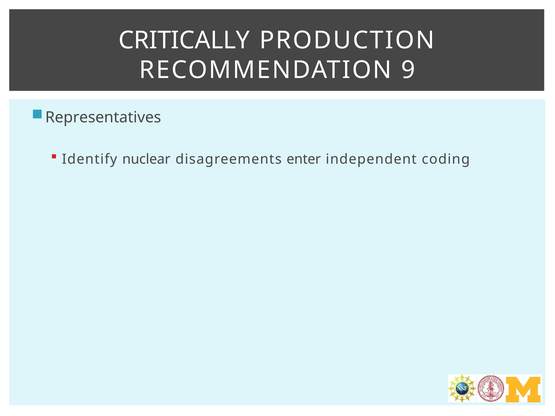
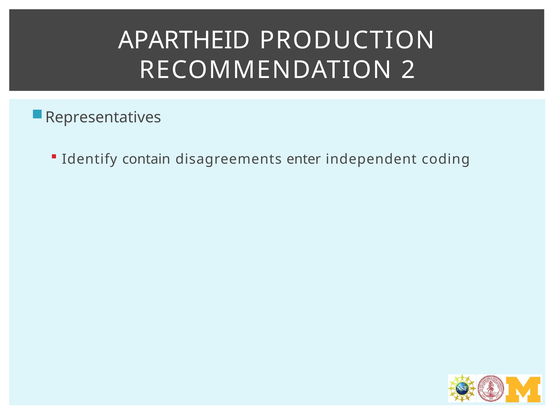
CRITICALLY: CRITICALLY -> APARTHEID
9: 9 -> 2
nuclear: nuclear -> contain
